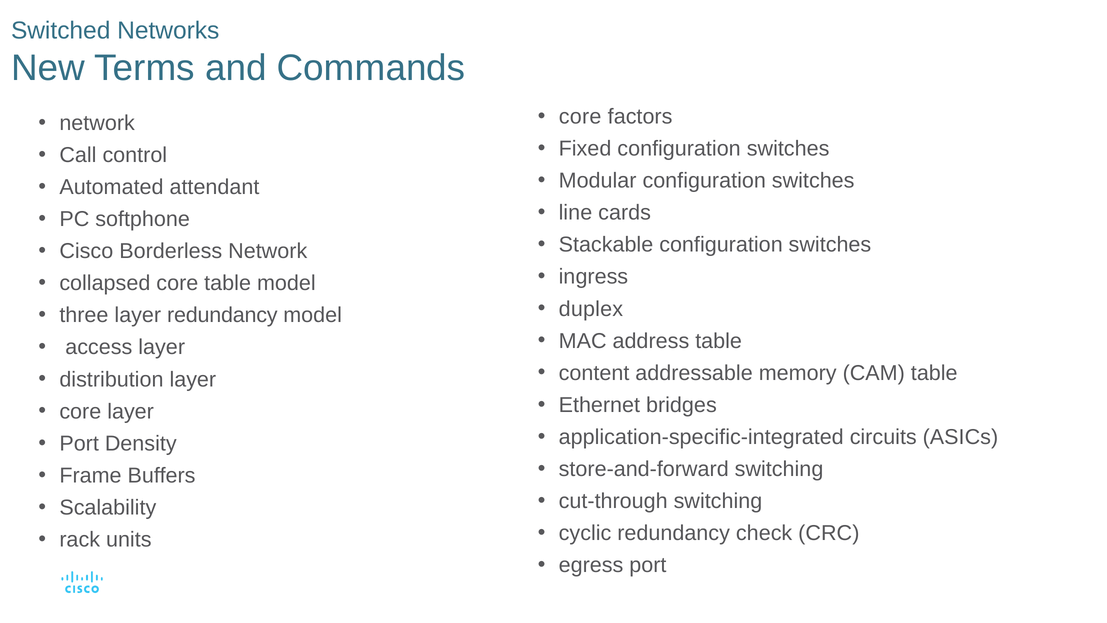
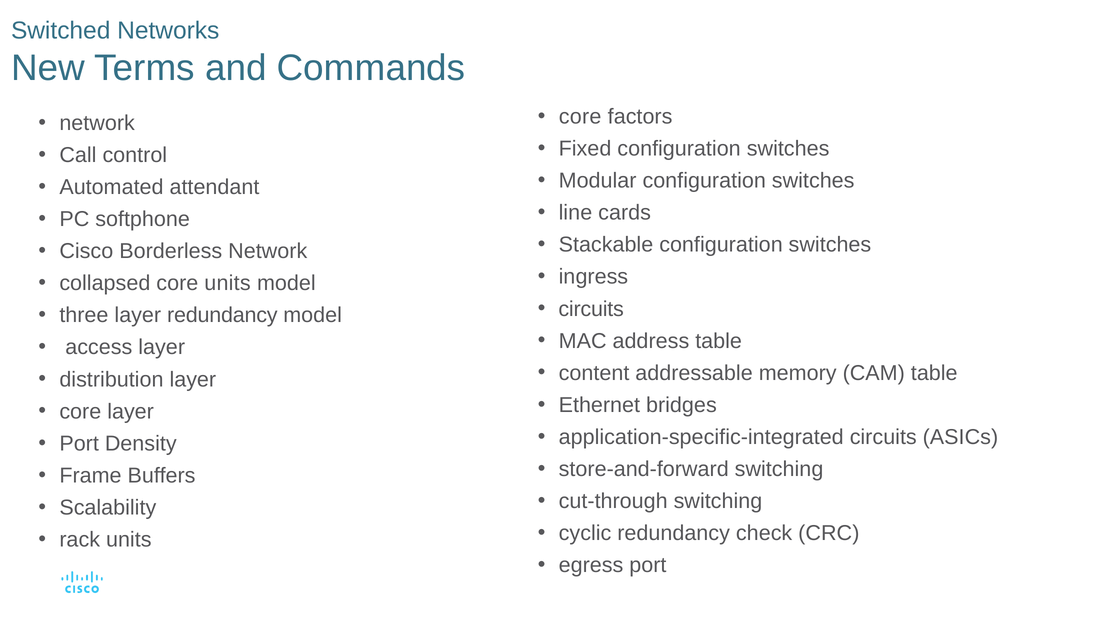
core table: table -> units
duplex at (591, 309): duplex -> circuits
